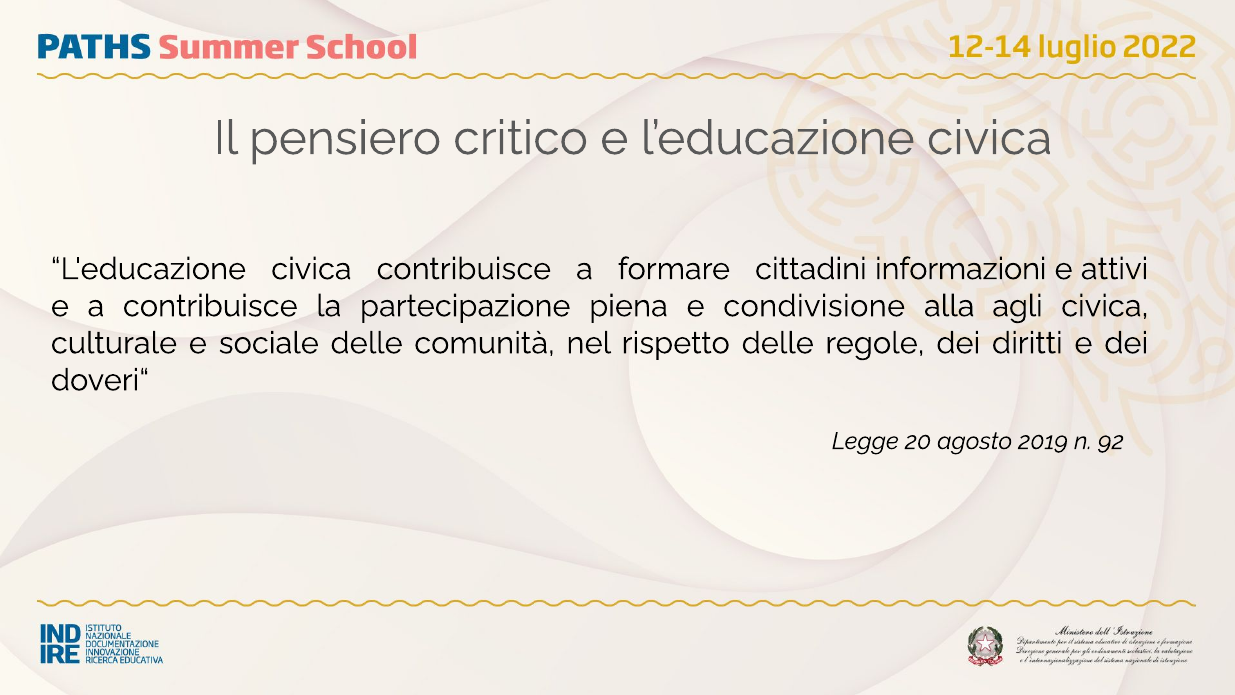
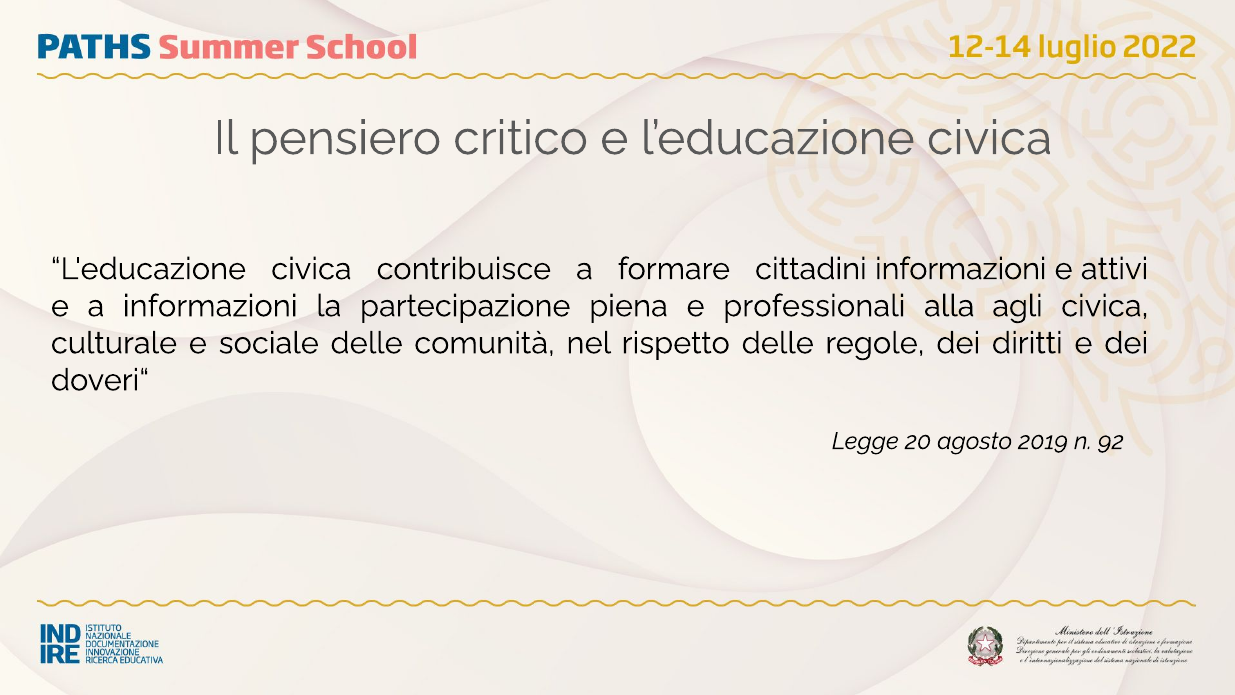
a contribuisce: contribuisce -> informazioni
condivisione: condivisione -> professionali
